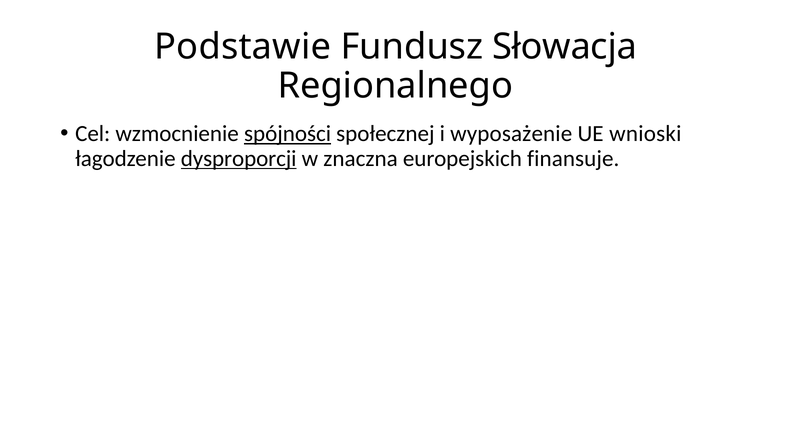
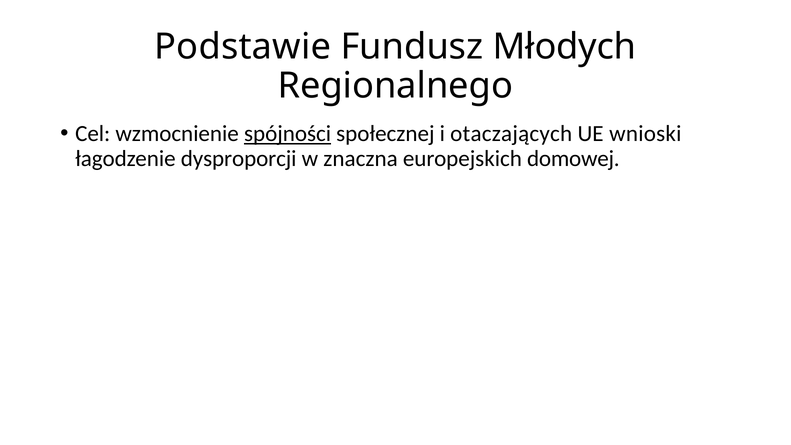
Słowacja: Słowacja -> Młodych
wyposażenie: wyposażenie -> otaczających
dysproporcji underline: present -> none
finansuje: finansuje -> domowej
